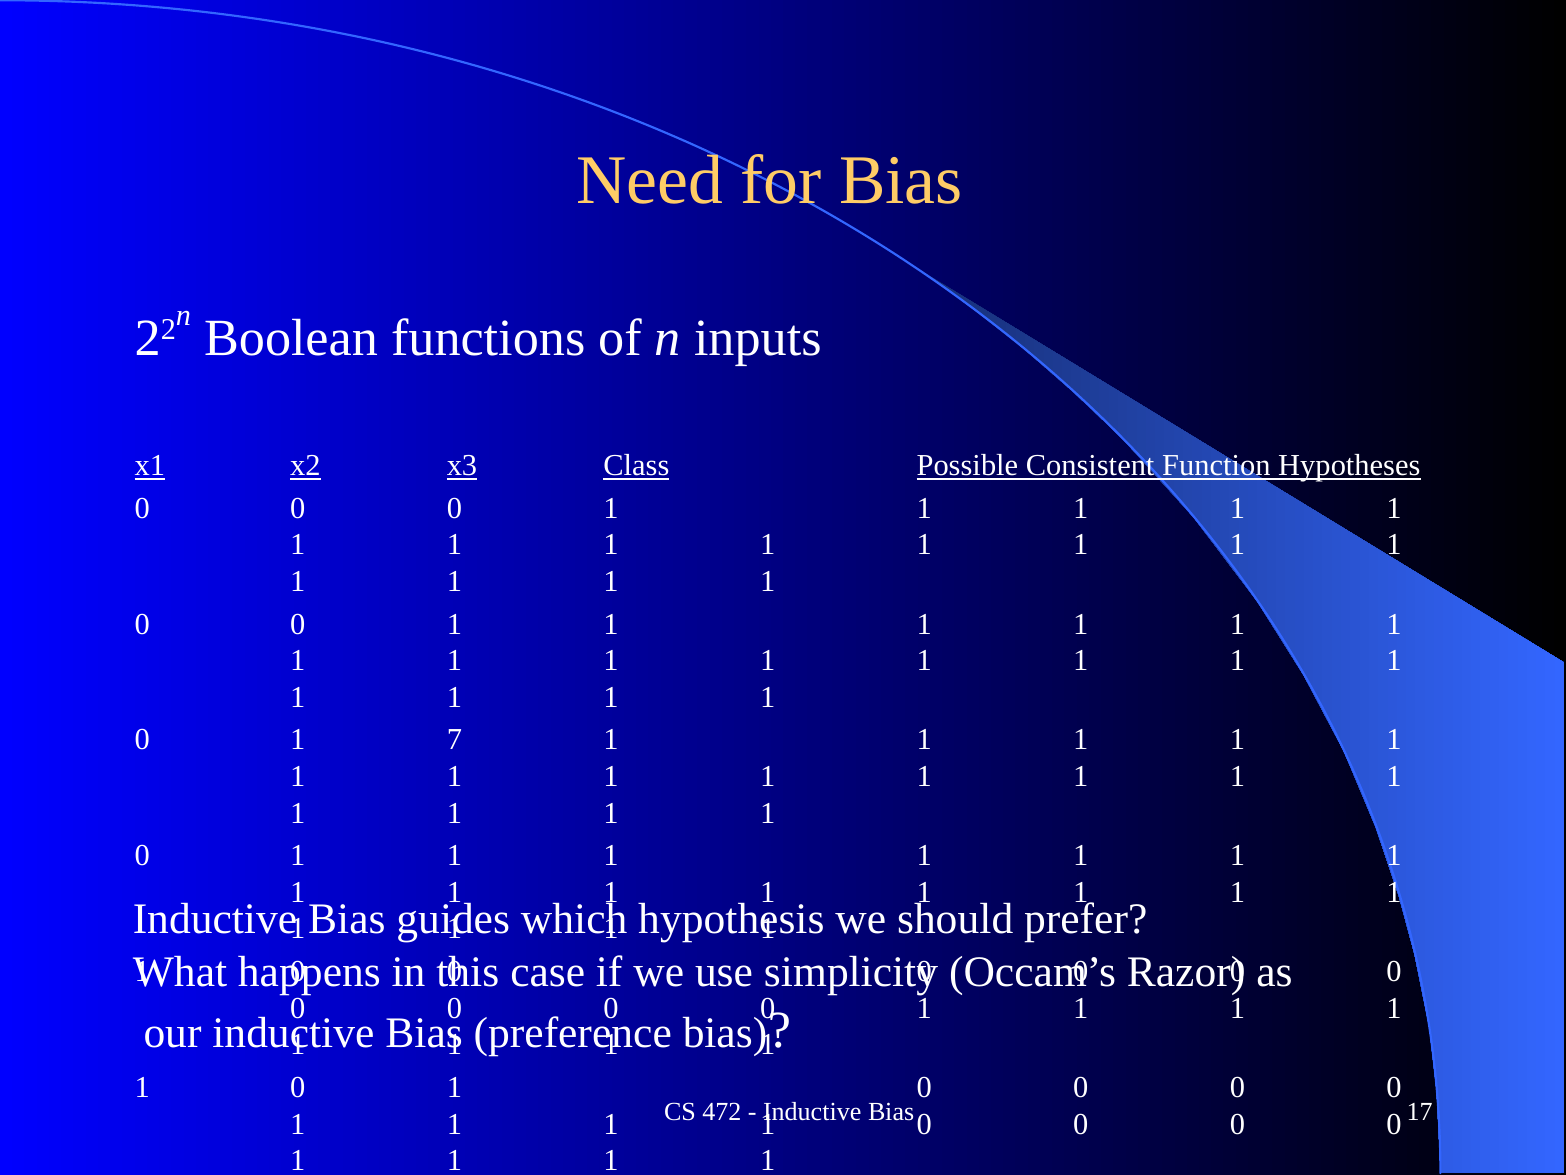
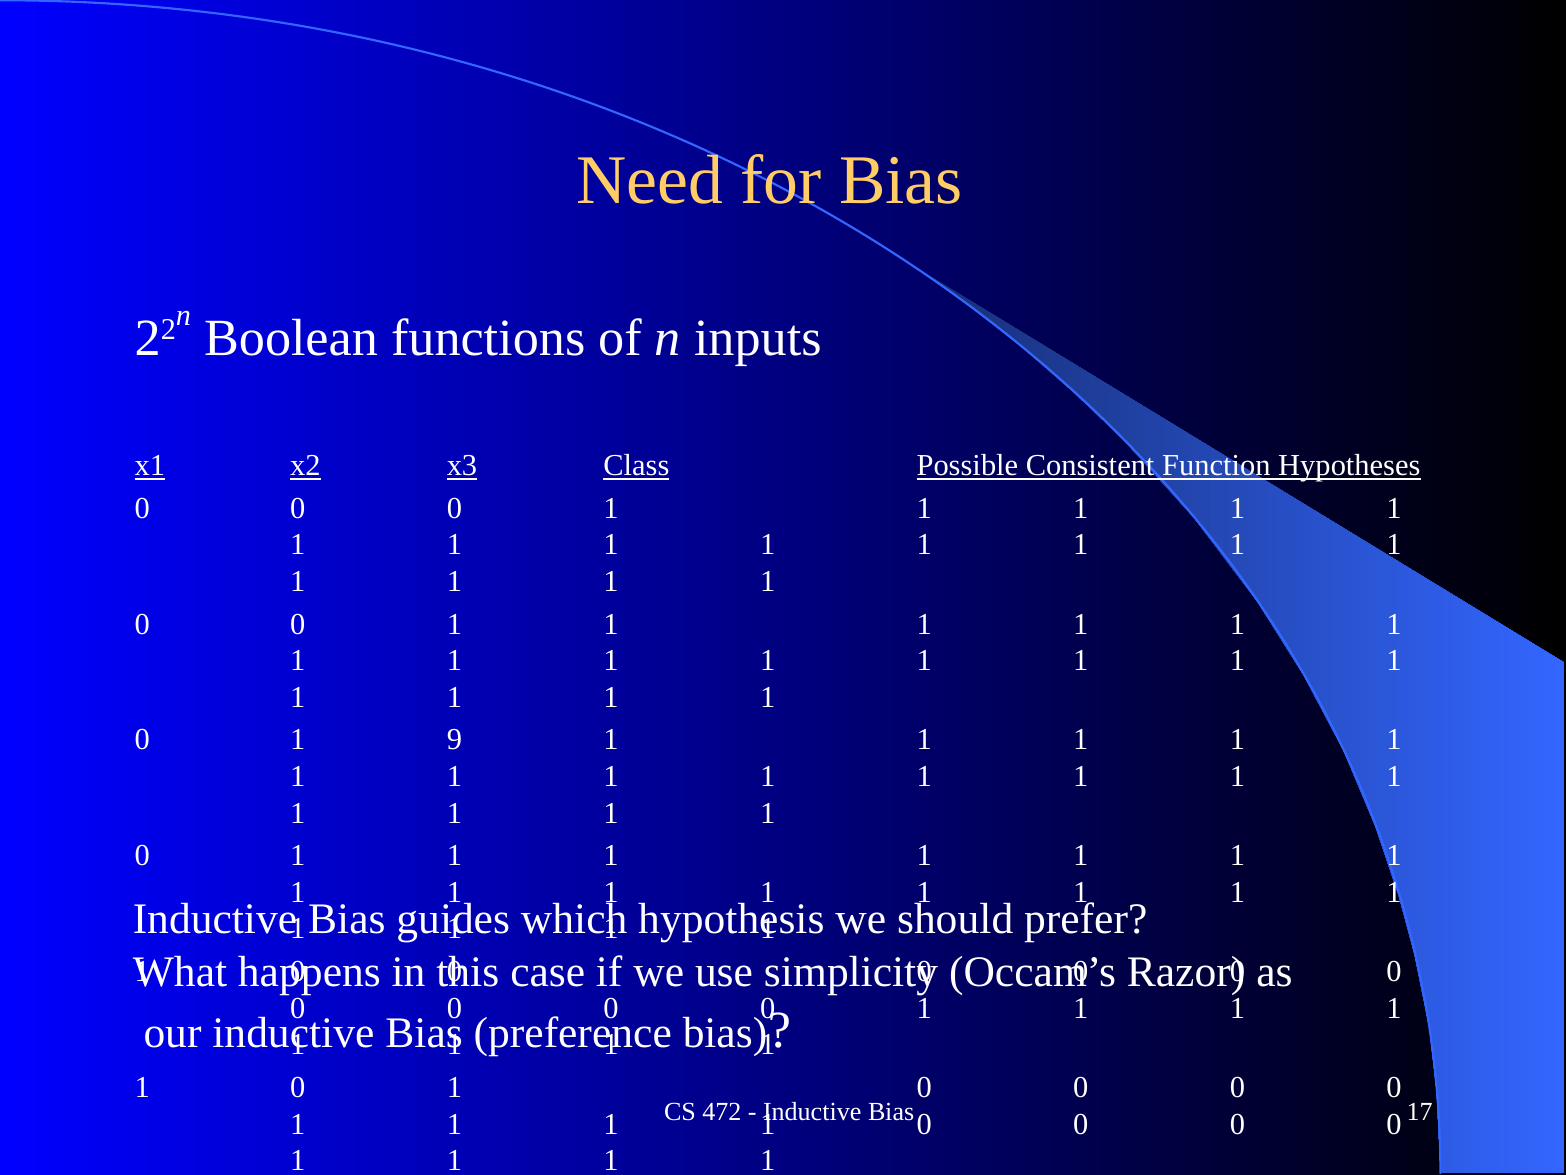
7: 7 -> 9
